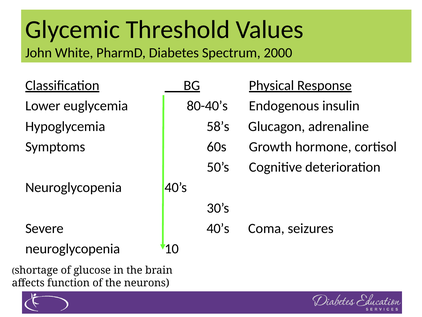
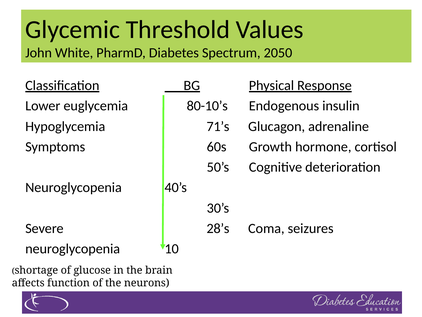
2000: 2000 -> 2050
80-40’s: 80-40’s -> 80-10’s
58’s: 58’s -> 71’s
Severe 40’s: 40’s -> 28’s
